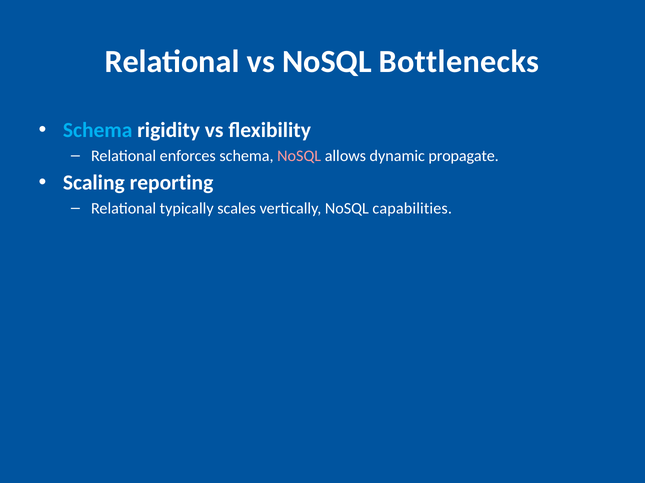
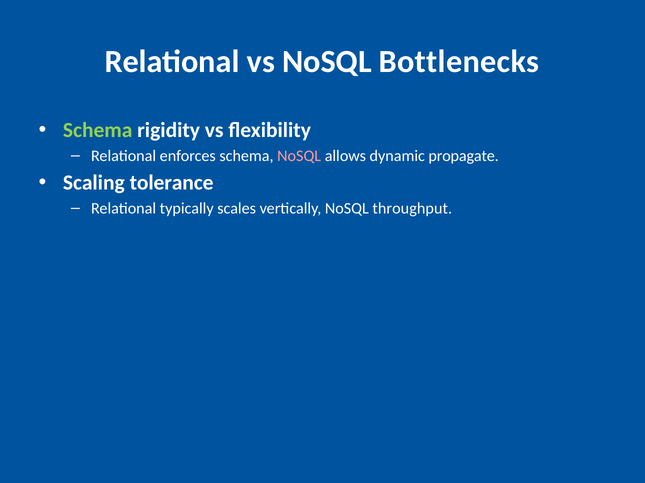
Schema at (98, 131) colour: light blue -> light green
reporting: reporting -> tolerance
capabilities: capabilities -> throughput
